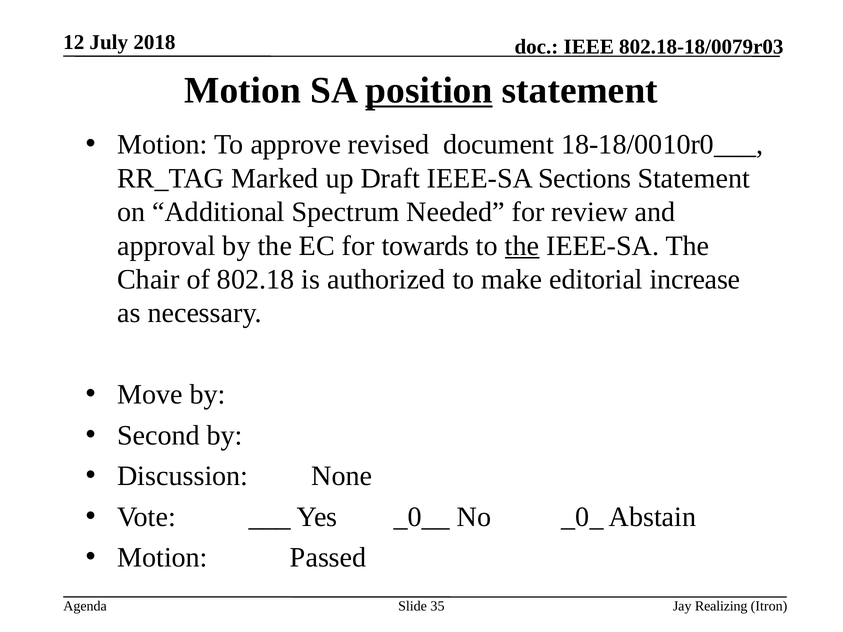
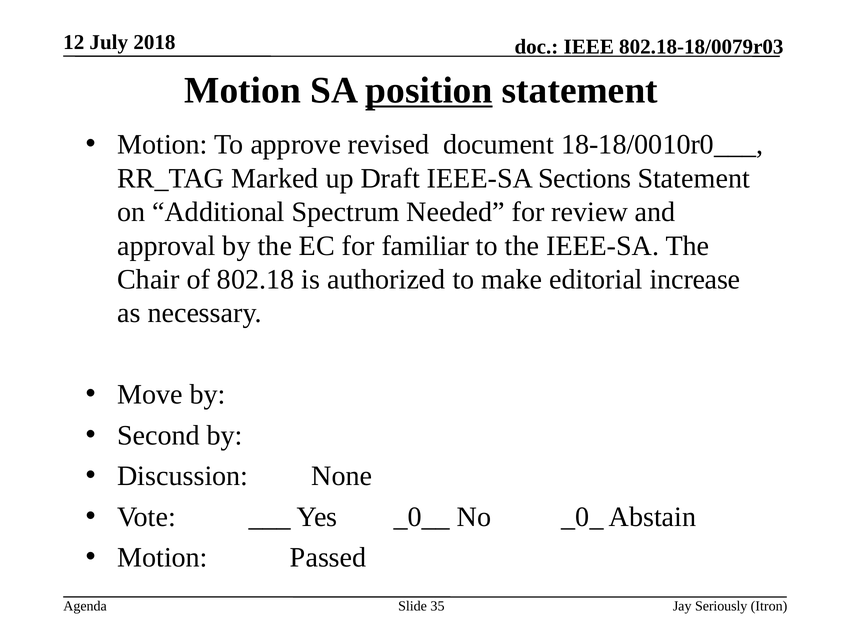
towards: towards -> familiar
the at (522, 246) underline: present -> none
Realizing: Realizing -> Seriously
